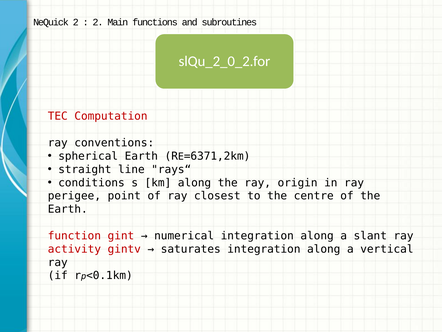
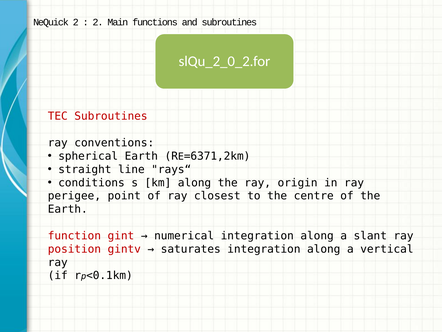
TEC Computation: Computation -> Subroutines
activity: activity -> position
